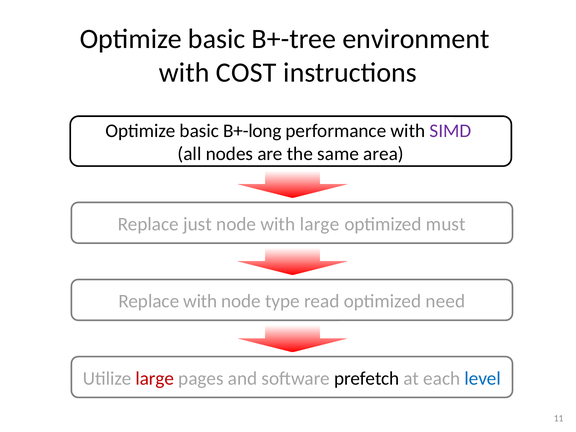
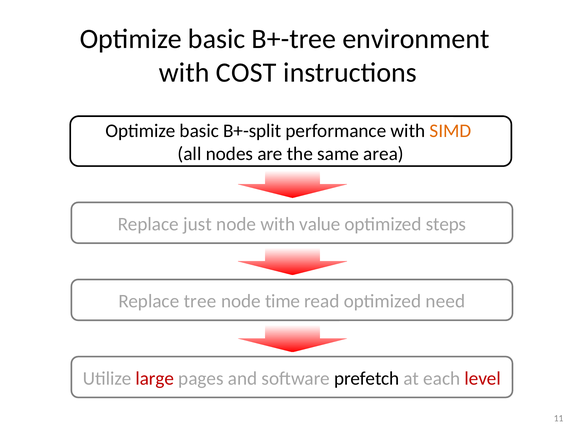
B+-long: B+-long -> B+-split
SIMD colour: purple -> orange
with large: large -> value
must: must -> steps
Replace with: with -> tree
type: type -> time
level colour: blue -> red
